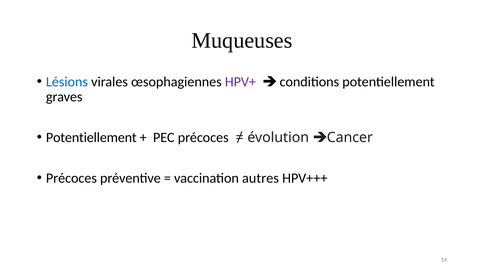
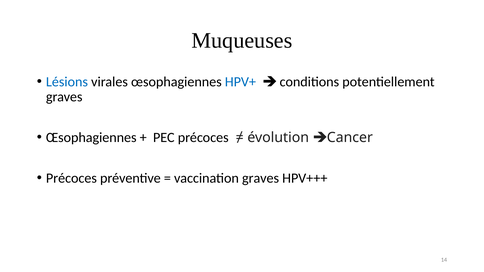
HPV+ colour: purple -> blue
Potentiellement at (91, 138): Potentiellement -> Œsophagiennes
vaccination autres: autres -> graves
